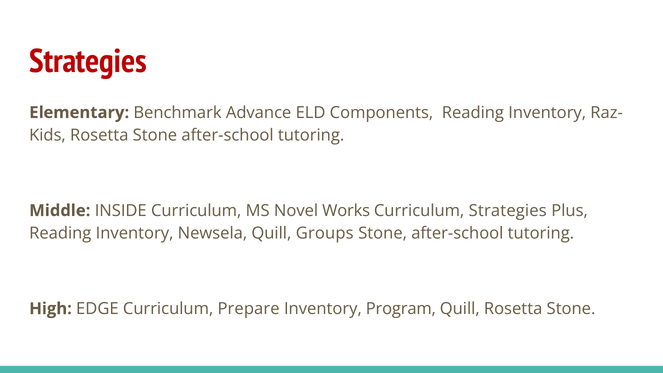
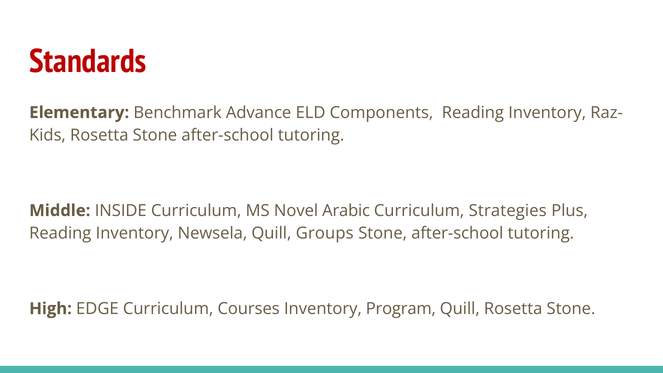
Strategies at (88, 61): Strategies -> Standards
Works: Works -> Arabic
Prepare: Prepare -> Courses
